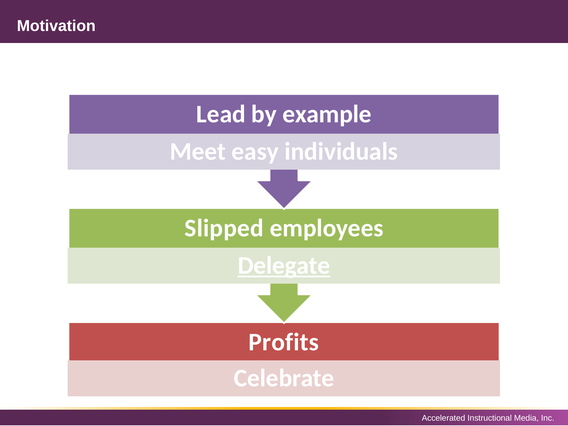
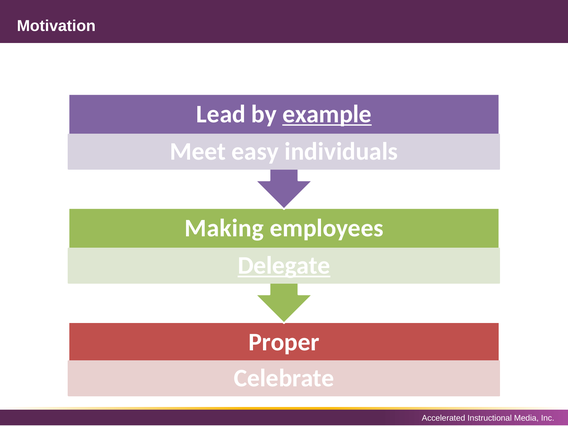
example underline: none -> present
Slipped: Slipped -> Making
Profits: Profits -> Proper
